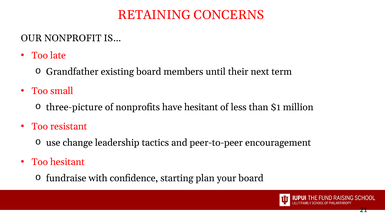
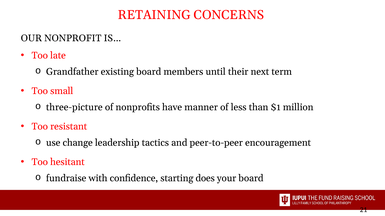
have hesitant: hesitant -> manner
plan: plan -> does
